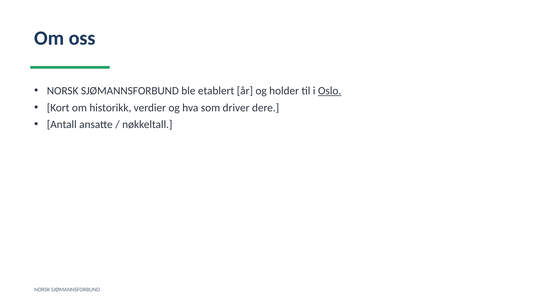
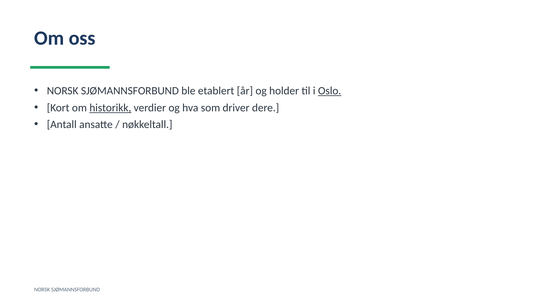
historikk underline: none -> present
